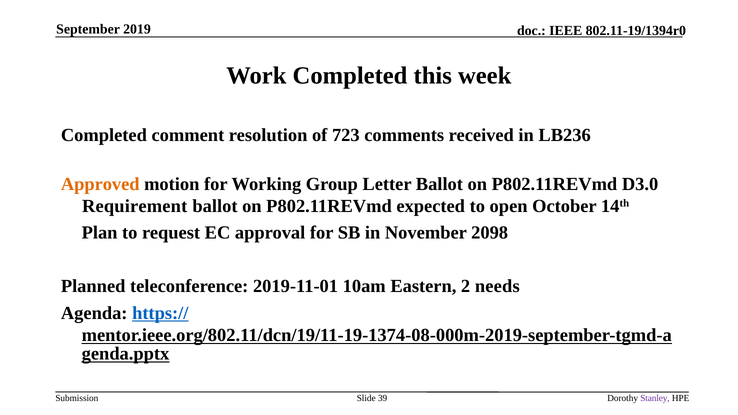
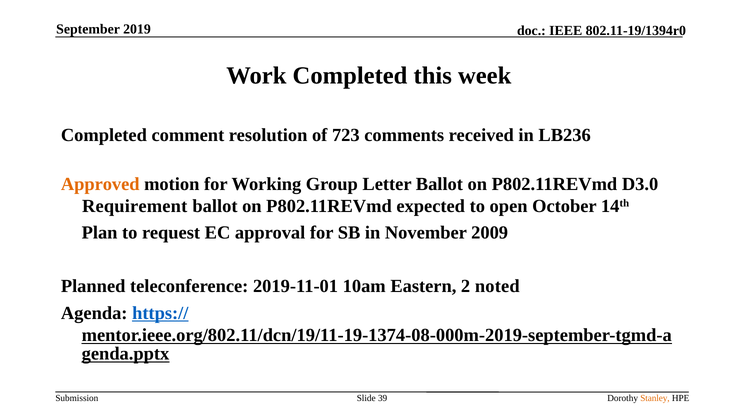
2098: 2098 -> 2009
needs: needs -> noted
Stanley colour: purple -> orange
